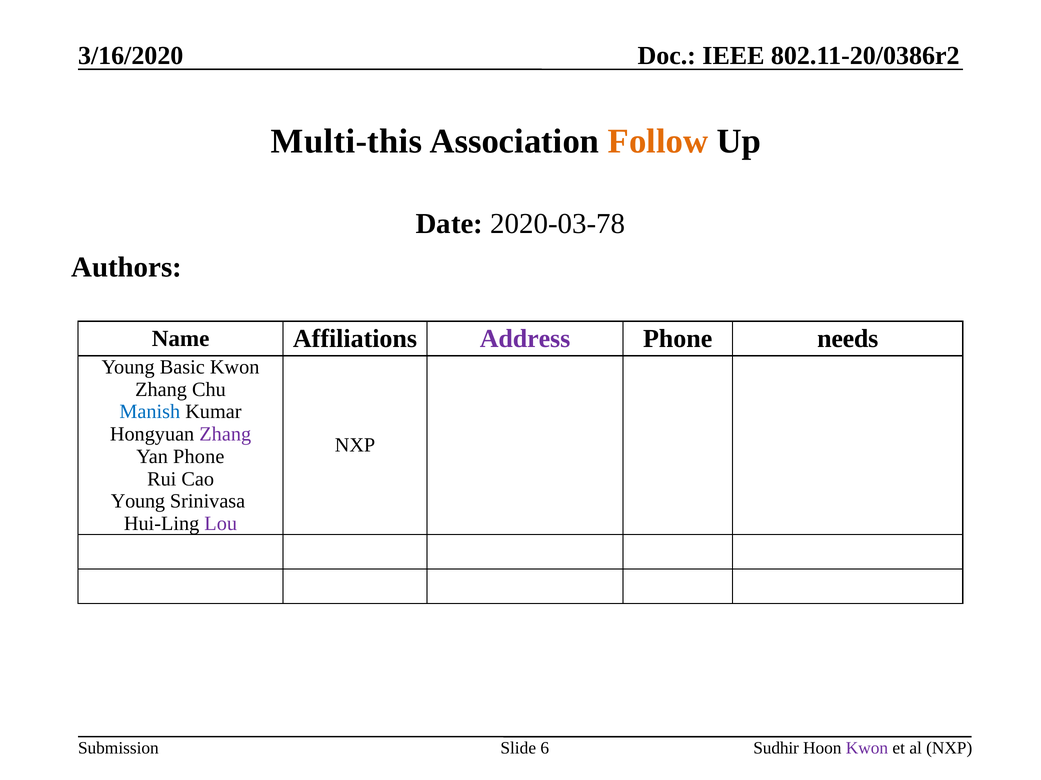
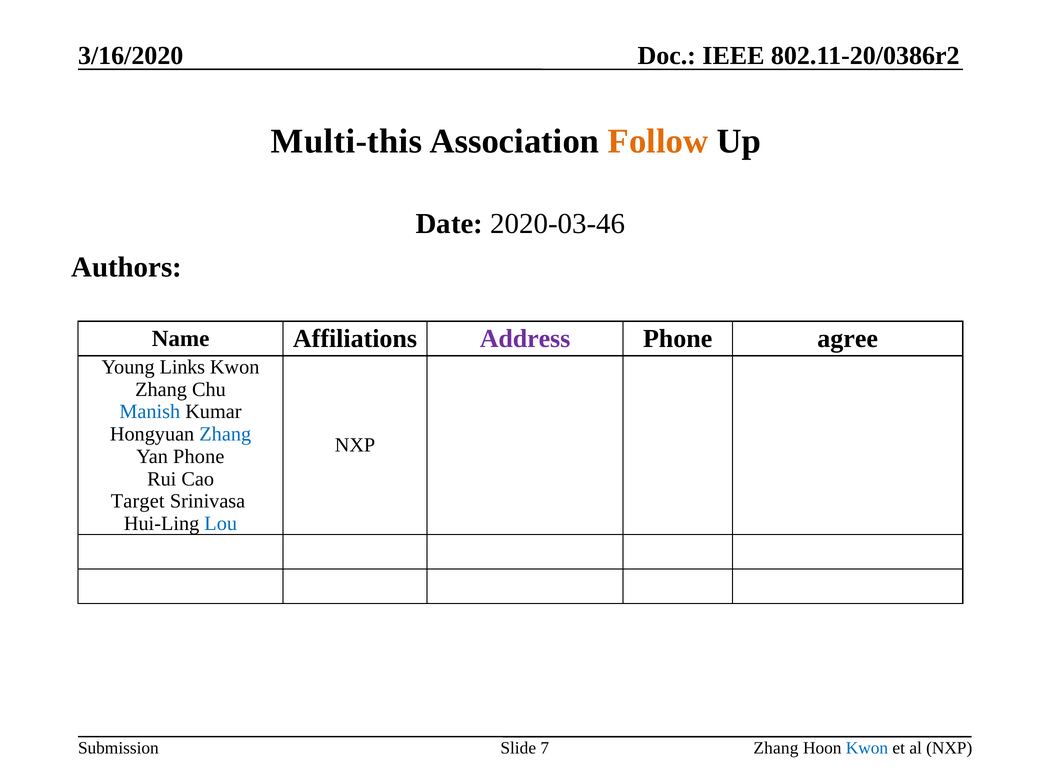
2020-03-78: 2020-03-78 -> 2020-03-46
needs: needs -> agree
Basic: Basic -> Links
Zhang at (225, 435) colour: purple -> blue
Young at (138, 502): Young -> Target
Lou colour: purple -> blue
6: 6 -> 7
Sudhir at (776, 749): Sudhir -> Zhang
Kwon at (867, 749) colour: purple -> blue
